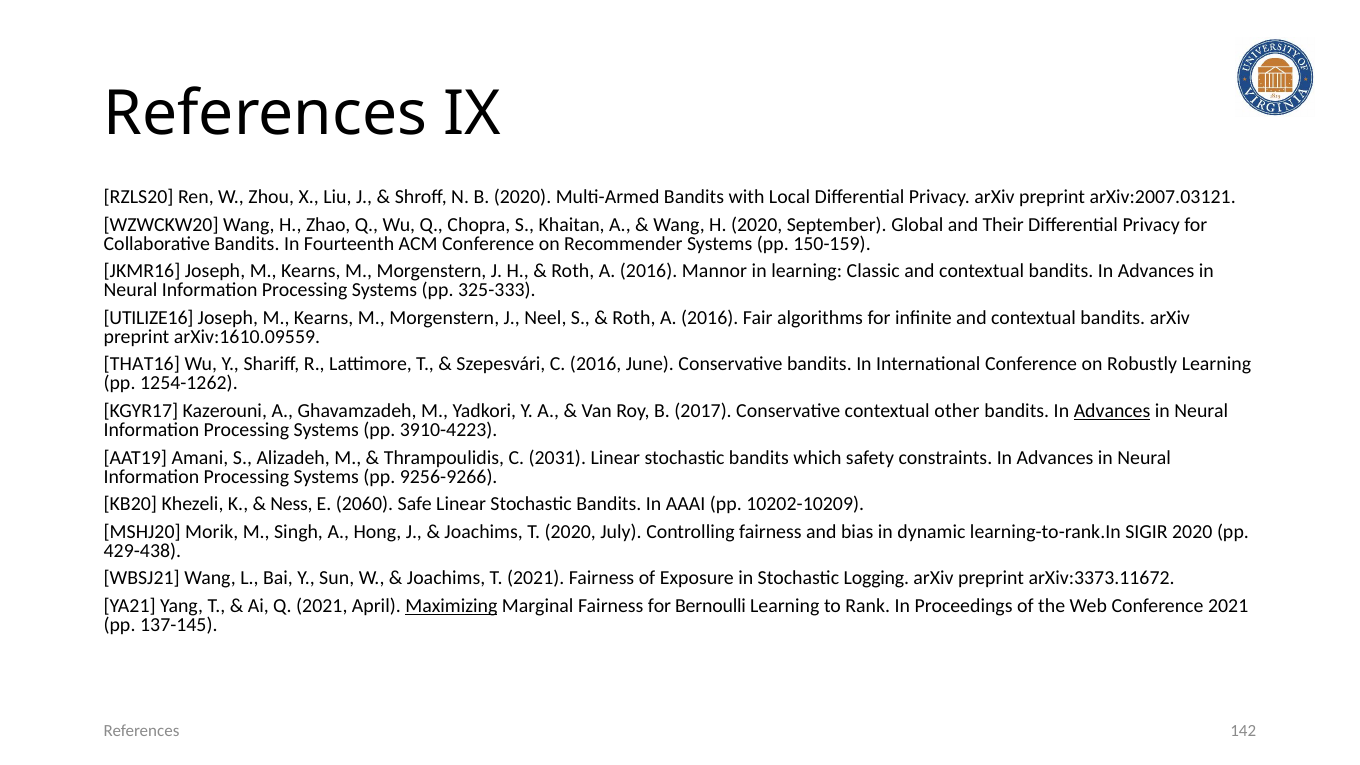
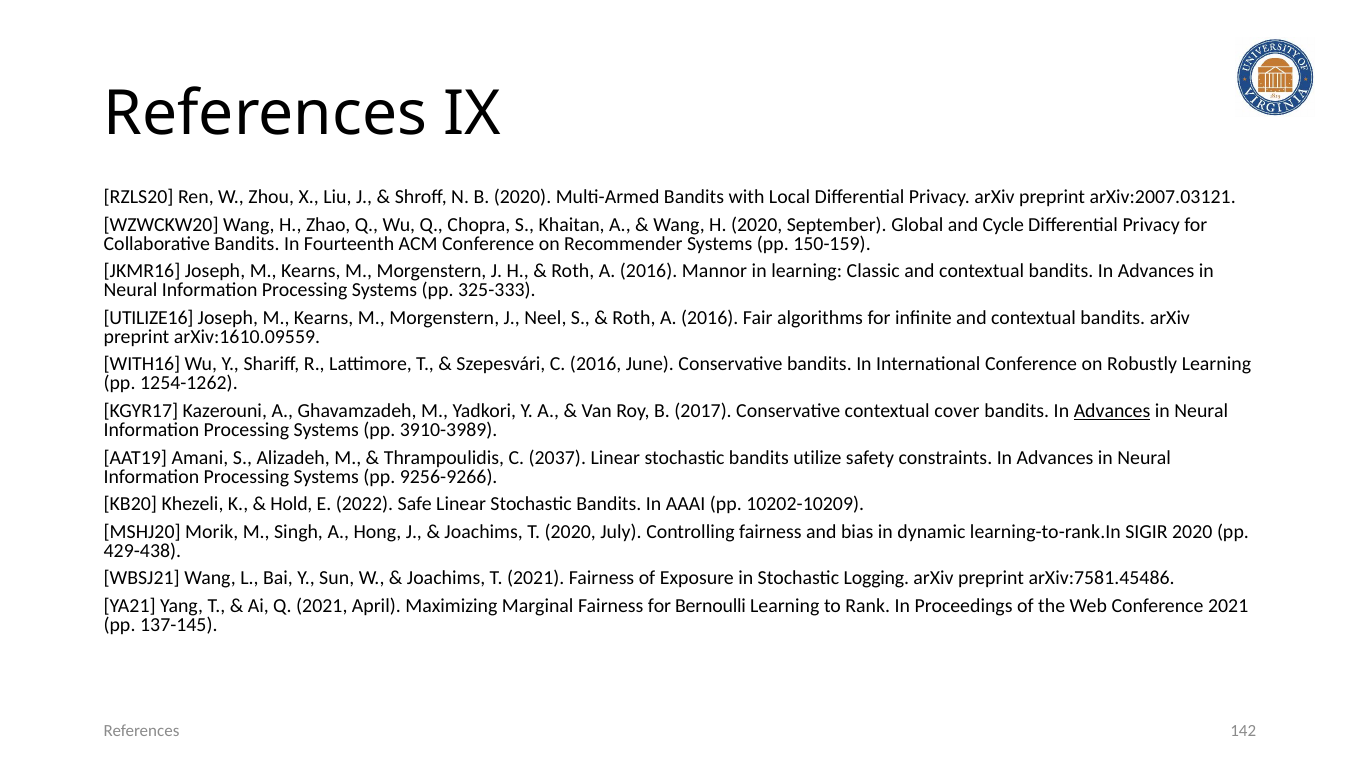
Their: Their -> Cycle
THAT16: THAT16 -> WITH16
other: other -> cover
3910-4223: 3910-4223 -> 3910-3989
2031: 2031 -> 2037
which: which -> utilize
Ness: Ness -> Hold
2060: 2060 -> 2022
arXiv:3373.11672: arXiv:3373.11672 -> arXiv:7581.45486
Maximizing underline: present -> none
